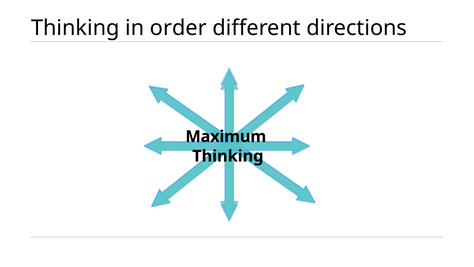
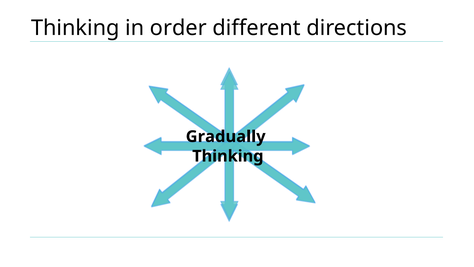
Maximum: Maximum -> Gradually
